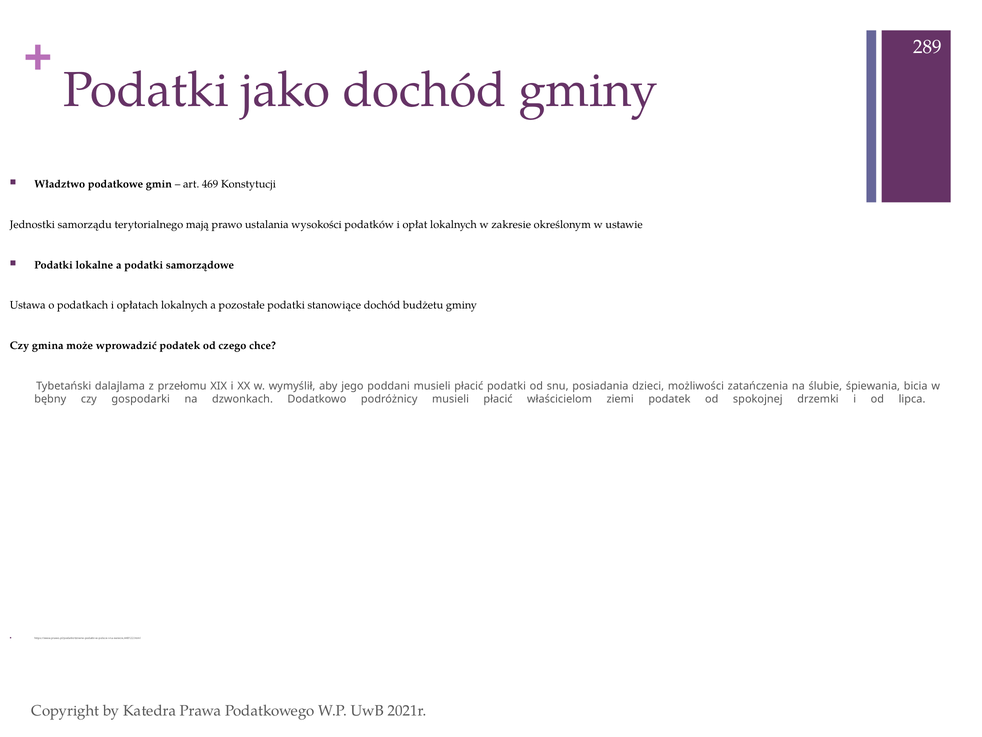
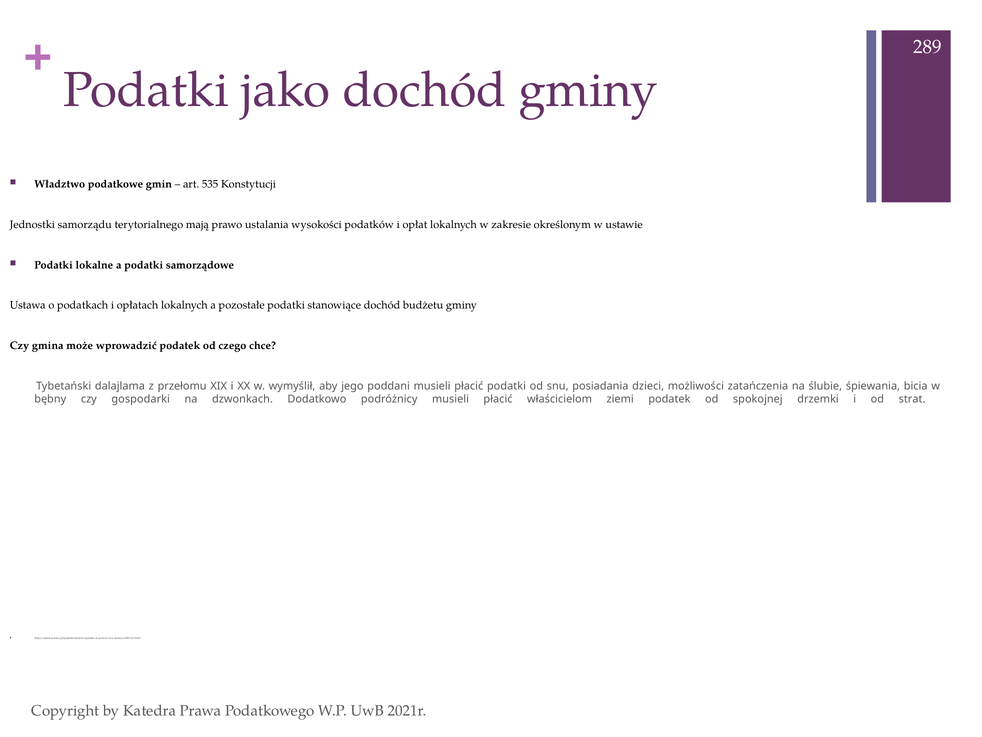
469: 469 -> 535
lipca: lipca -> strat
